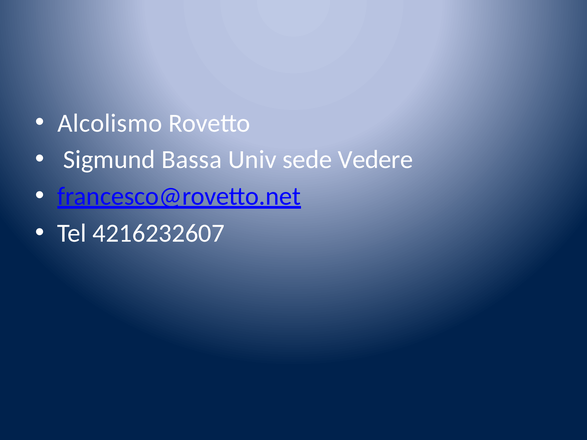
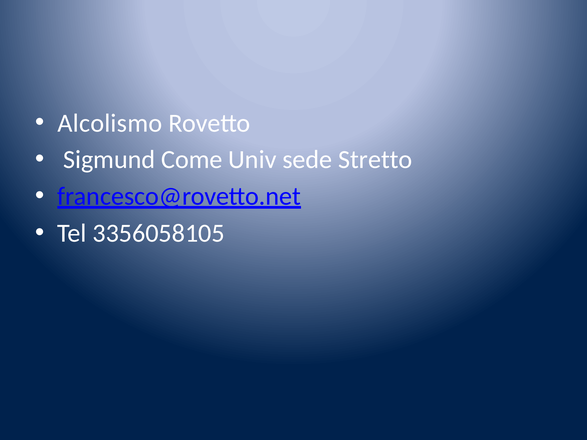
Bassa: Bassa -> Come
Vedere: Vedere -> Stretto
4216232607: 4216232607 -> 3356058105
